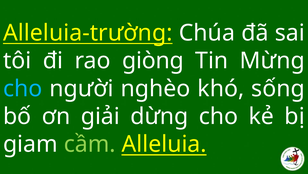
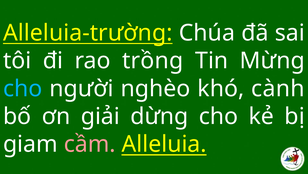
giòng: giòng -> trồng
sống: sống -> cành
cầm colour: light green -> pink
